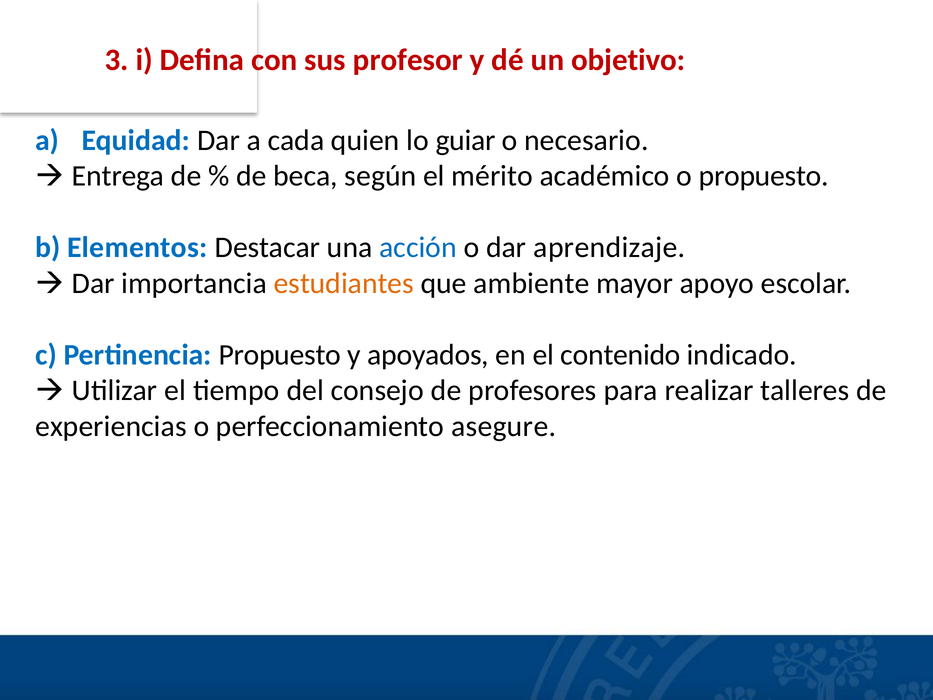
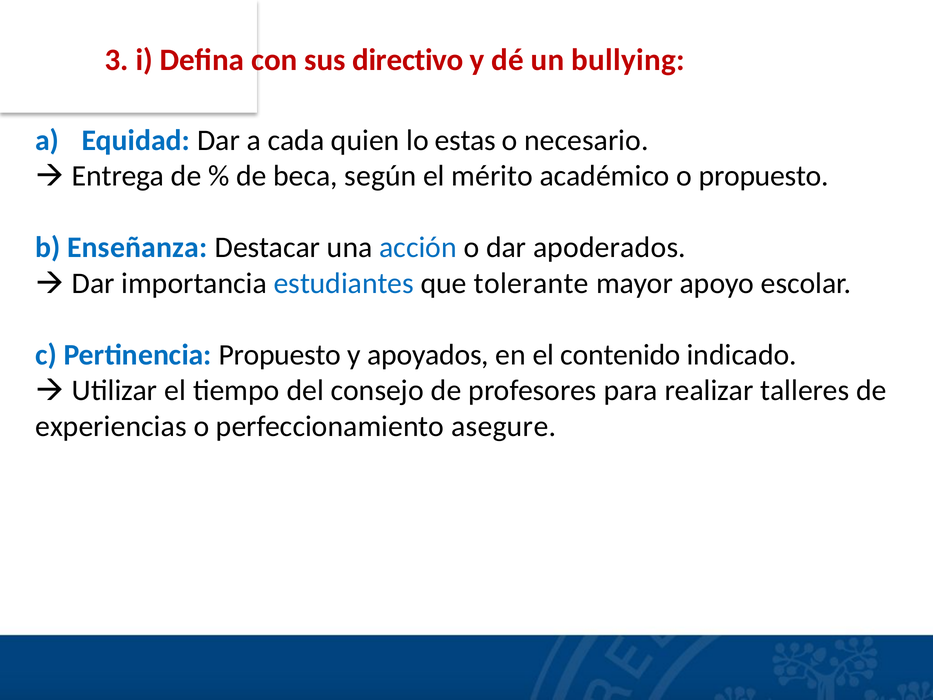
profesor: profesor -> directivo
objetivo: objetivo -> bullying
guiar: guiar -> estas
Elementos: Elementos -> Enseñanza
aprendizaje: aprendizaje -> apoderados
estudiantes colour: orange -> blue
ambiente: ambiente -> tolerante
